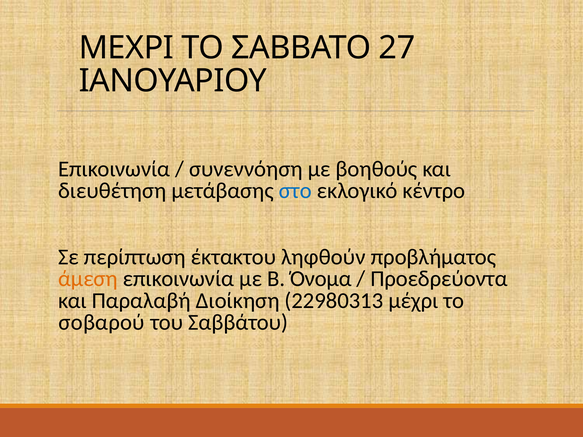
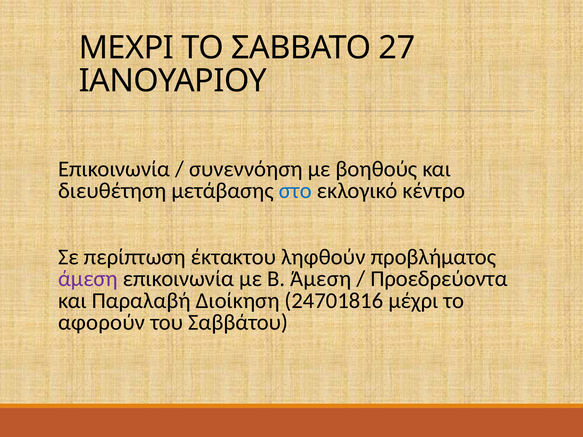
άμεση at (88, 279) colour: orange -> purple
Β Όνομα: Όνομα -> Άμεση
22980313: 22980313 -> 24701816
σοβαρού: σοβαρού -> αφορούν
